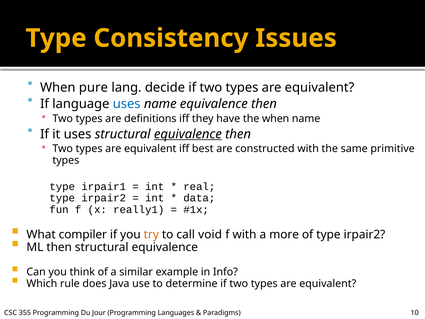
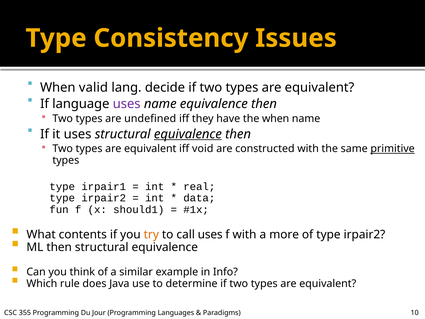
pure: pure -> valid
uses at (127, 104) colour: blue -> purple
definitions: definitions -> undefined
best: best -> void
primitive underline: none -> present
really1: really1 -> should1
compiler: compiler -> contents
call void: void -> uses
